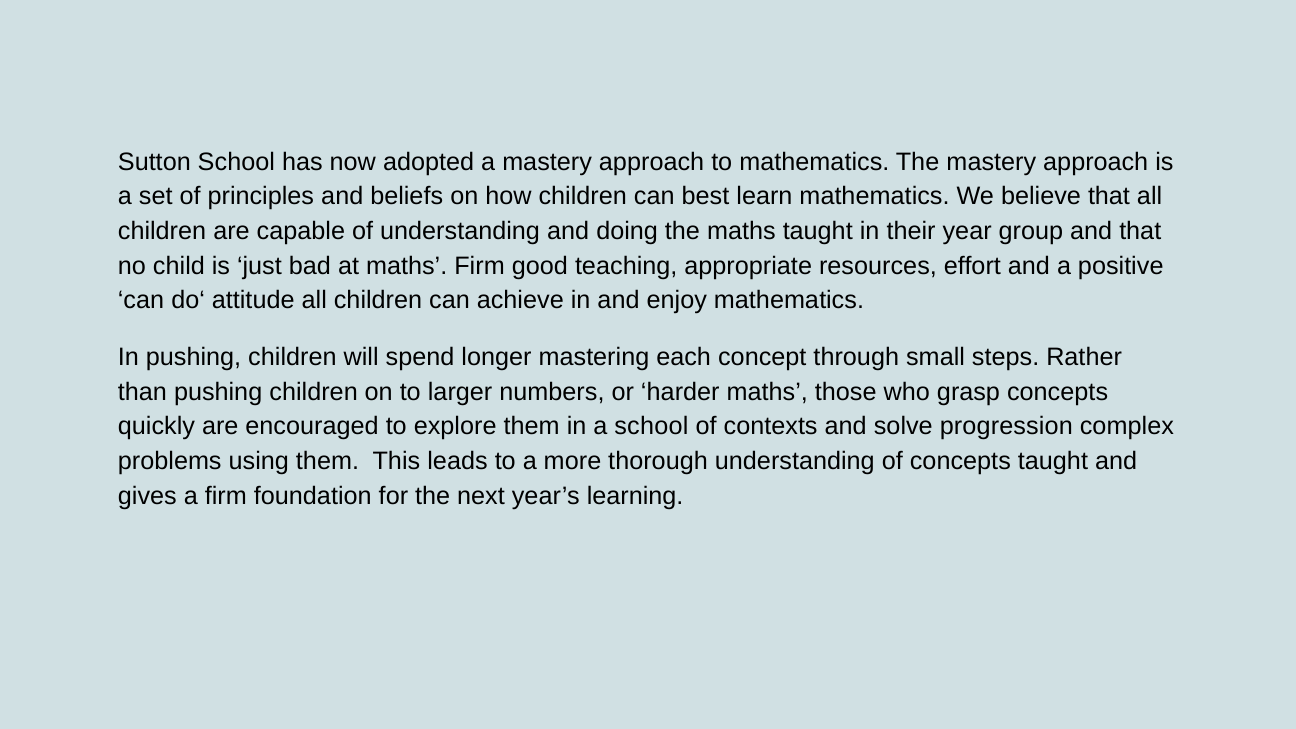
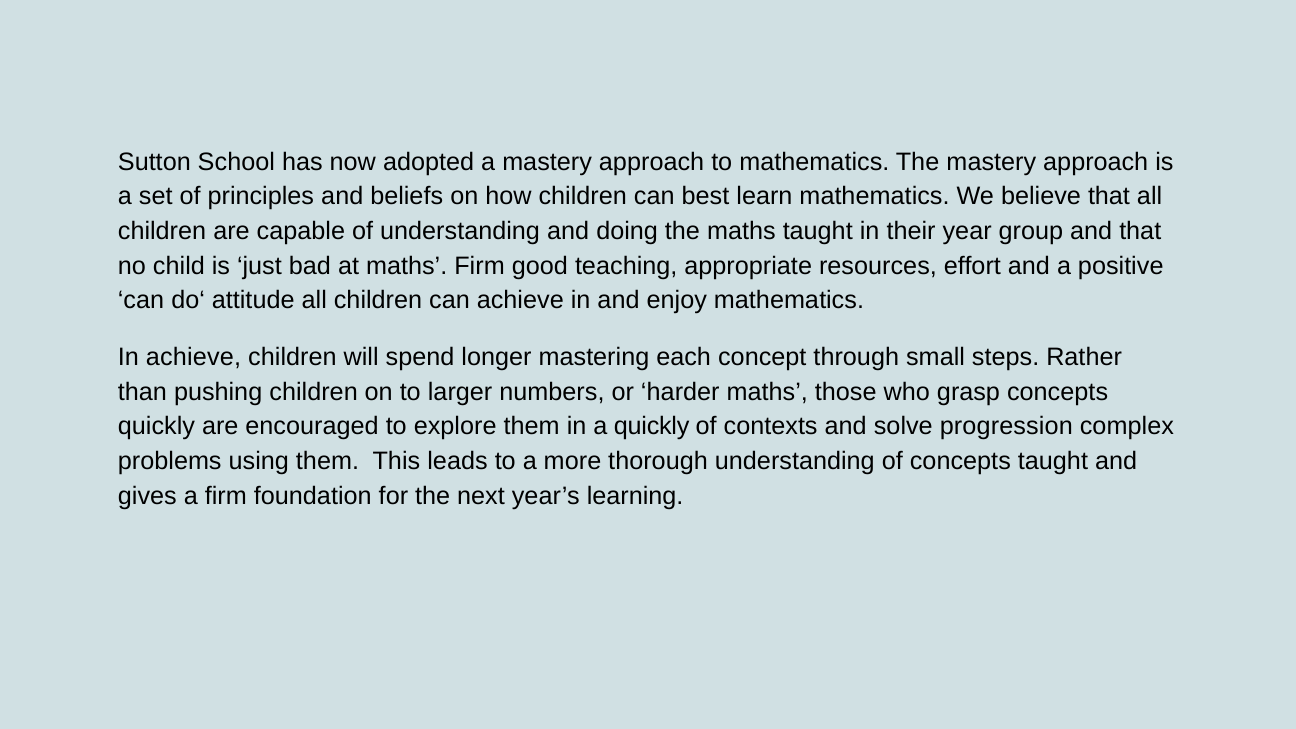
In pushing: pushing -> achieve
a school: school -> quickly
